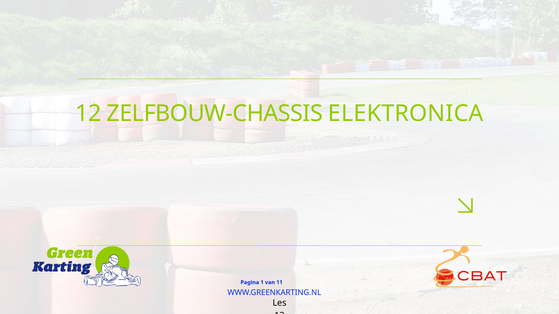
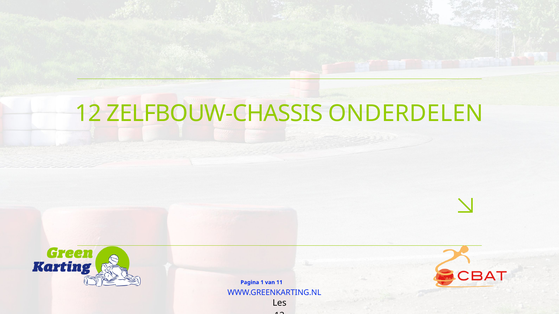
ELEKTRONICA: ELEKTRONICA -> ONDERDELEN
